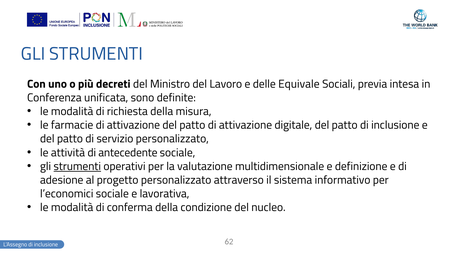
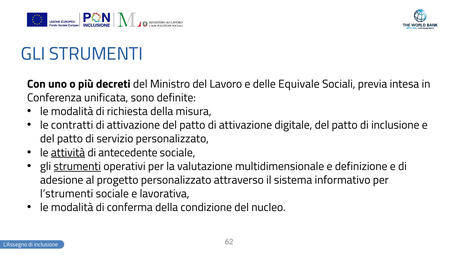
farmacie: farmacie -> contratti
attività underline: none -> present
l’economici: l’economici -> l’strumenti
